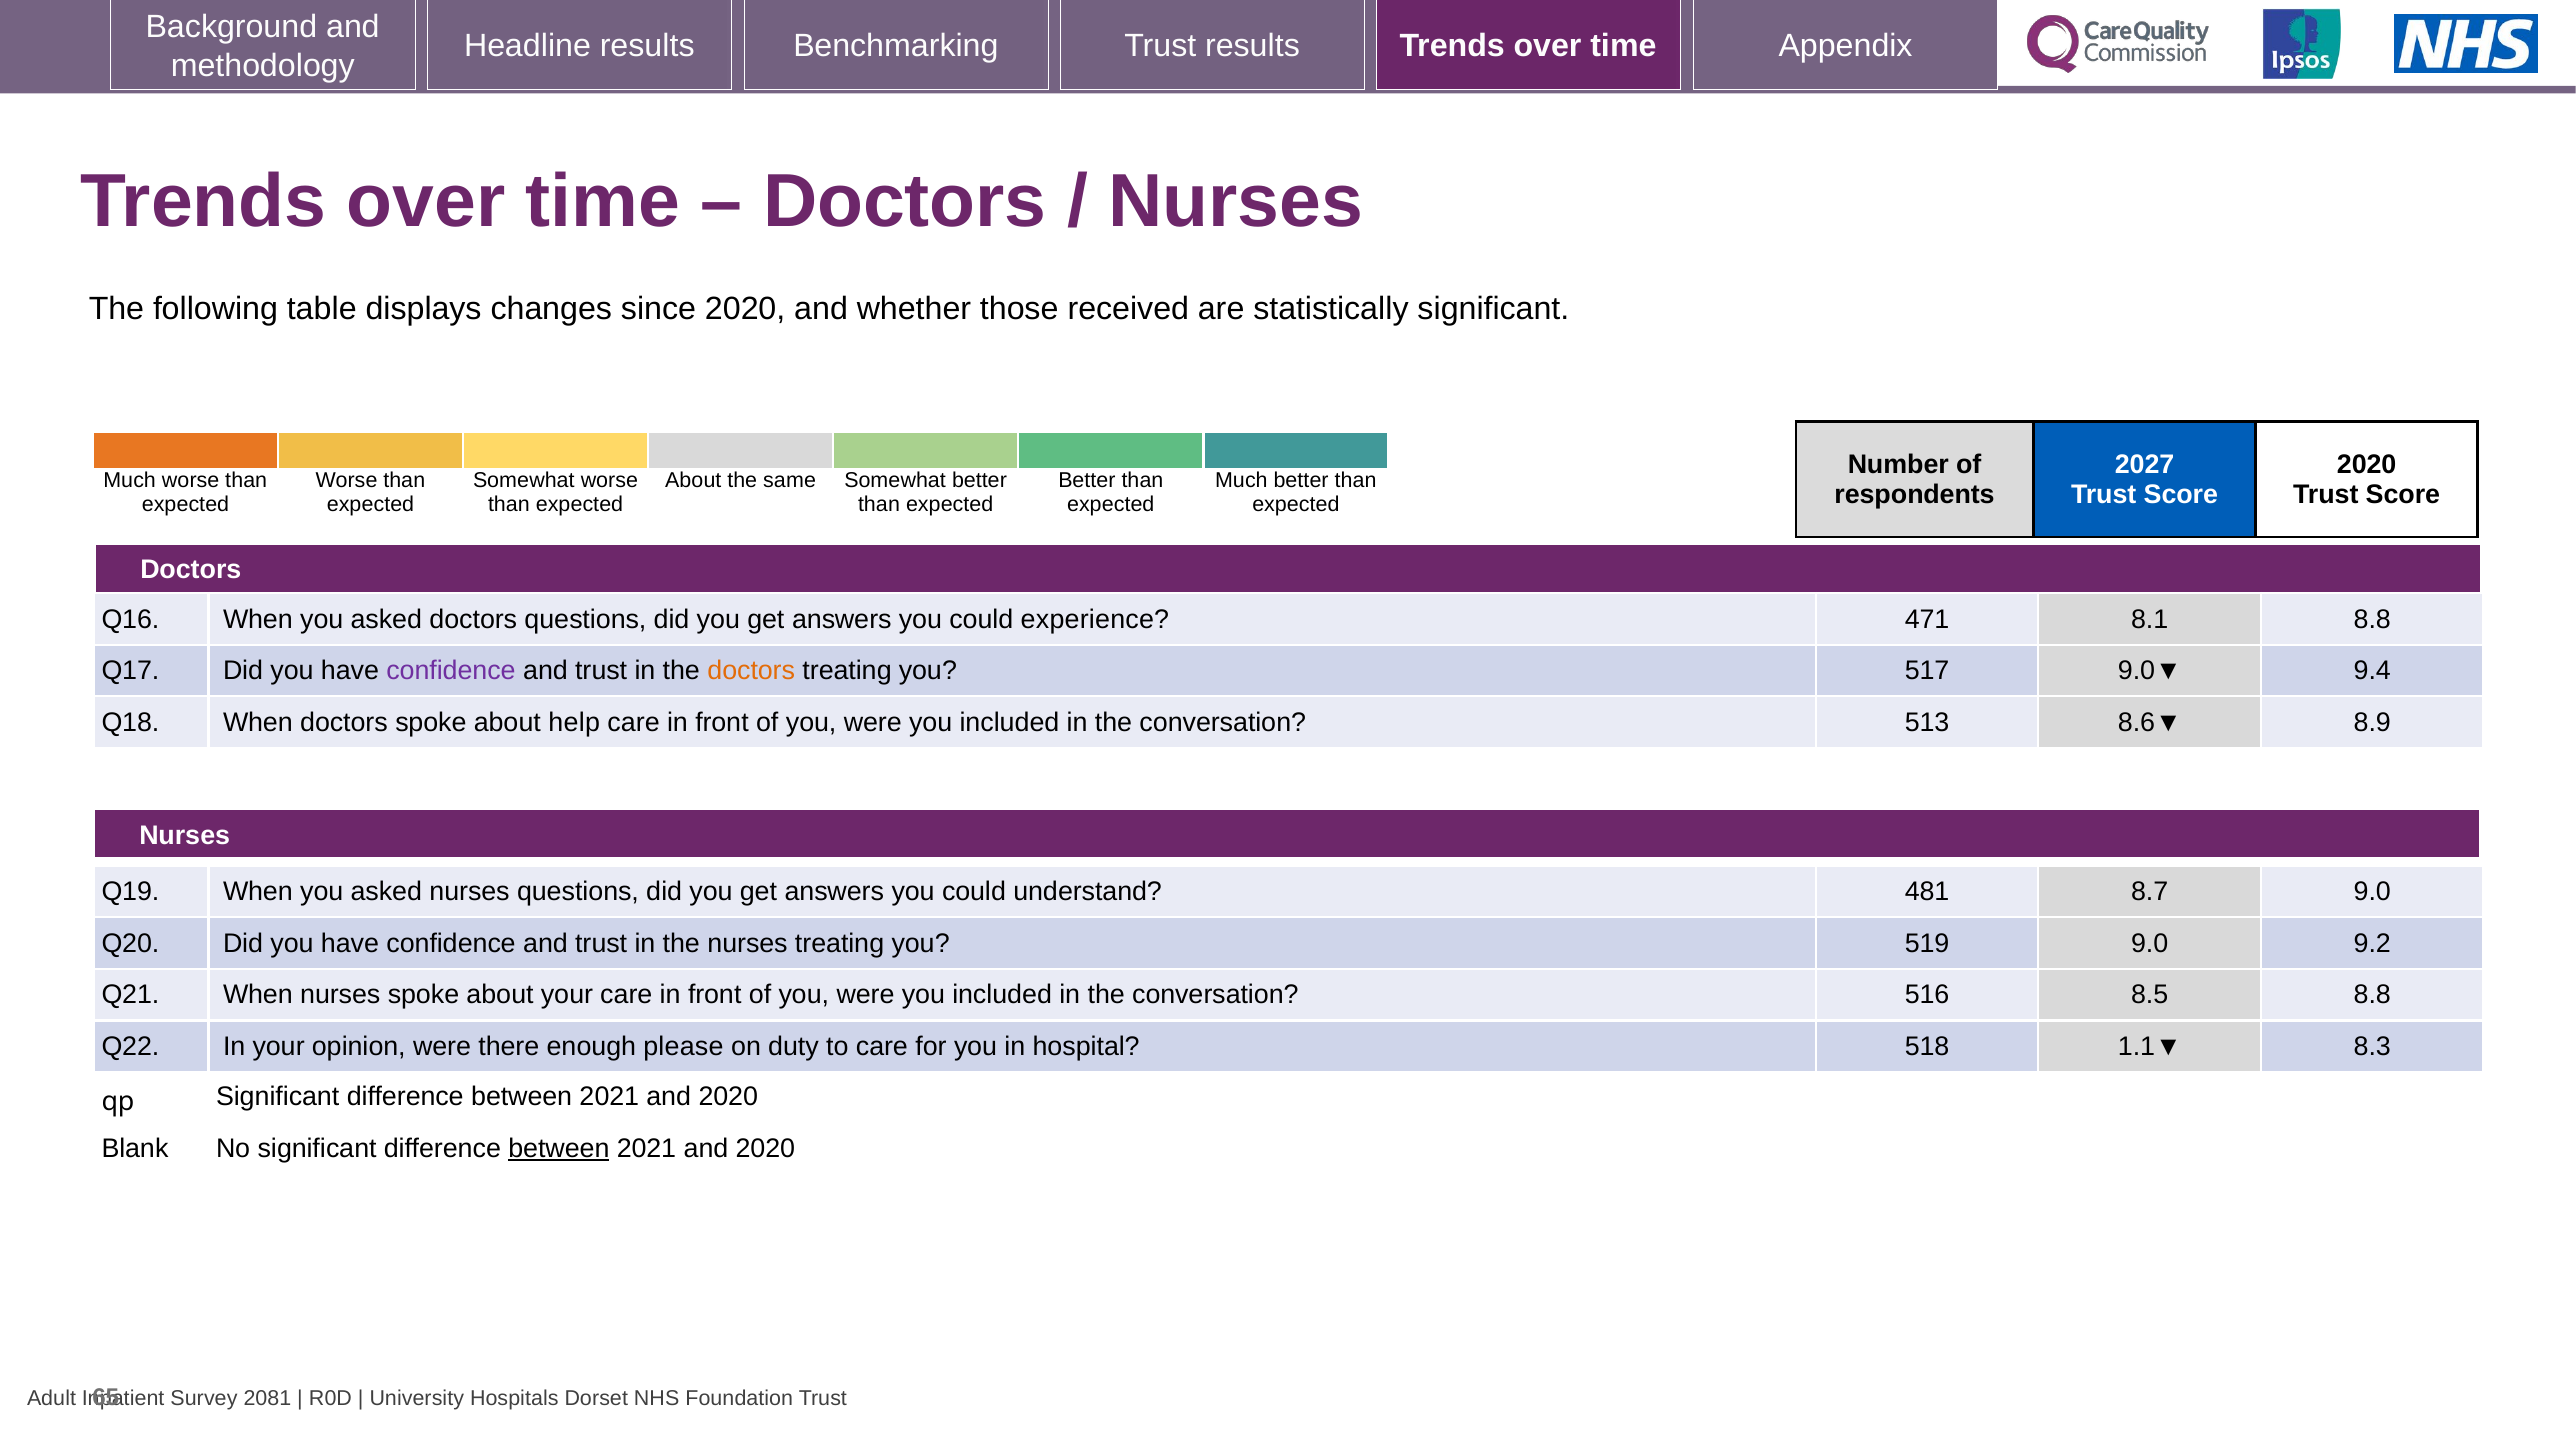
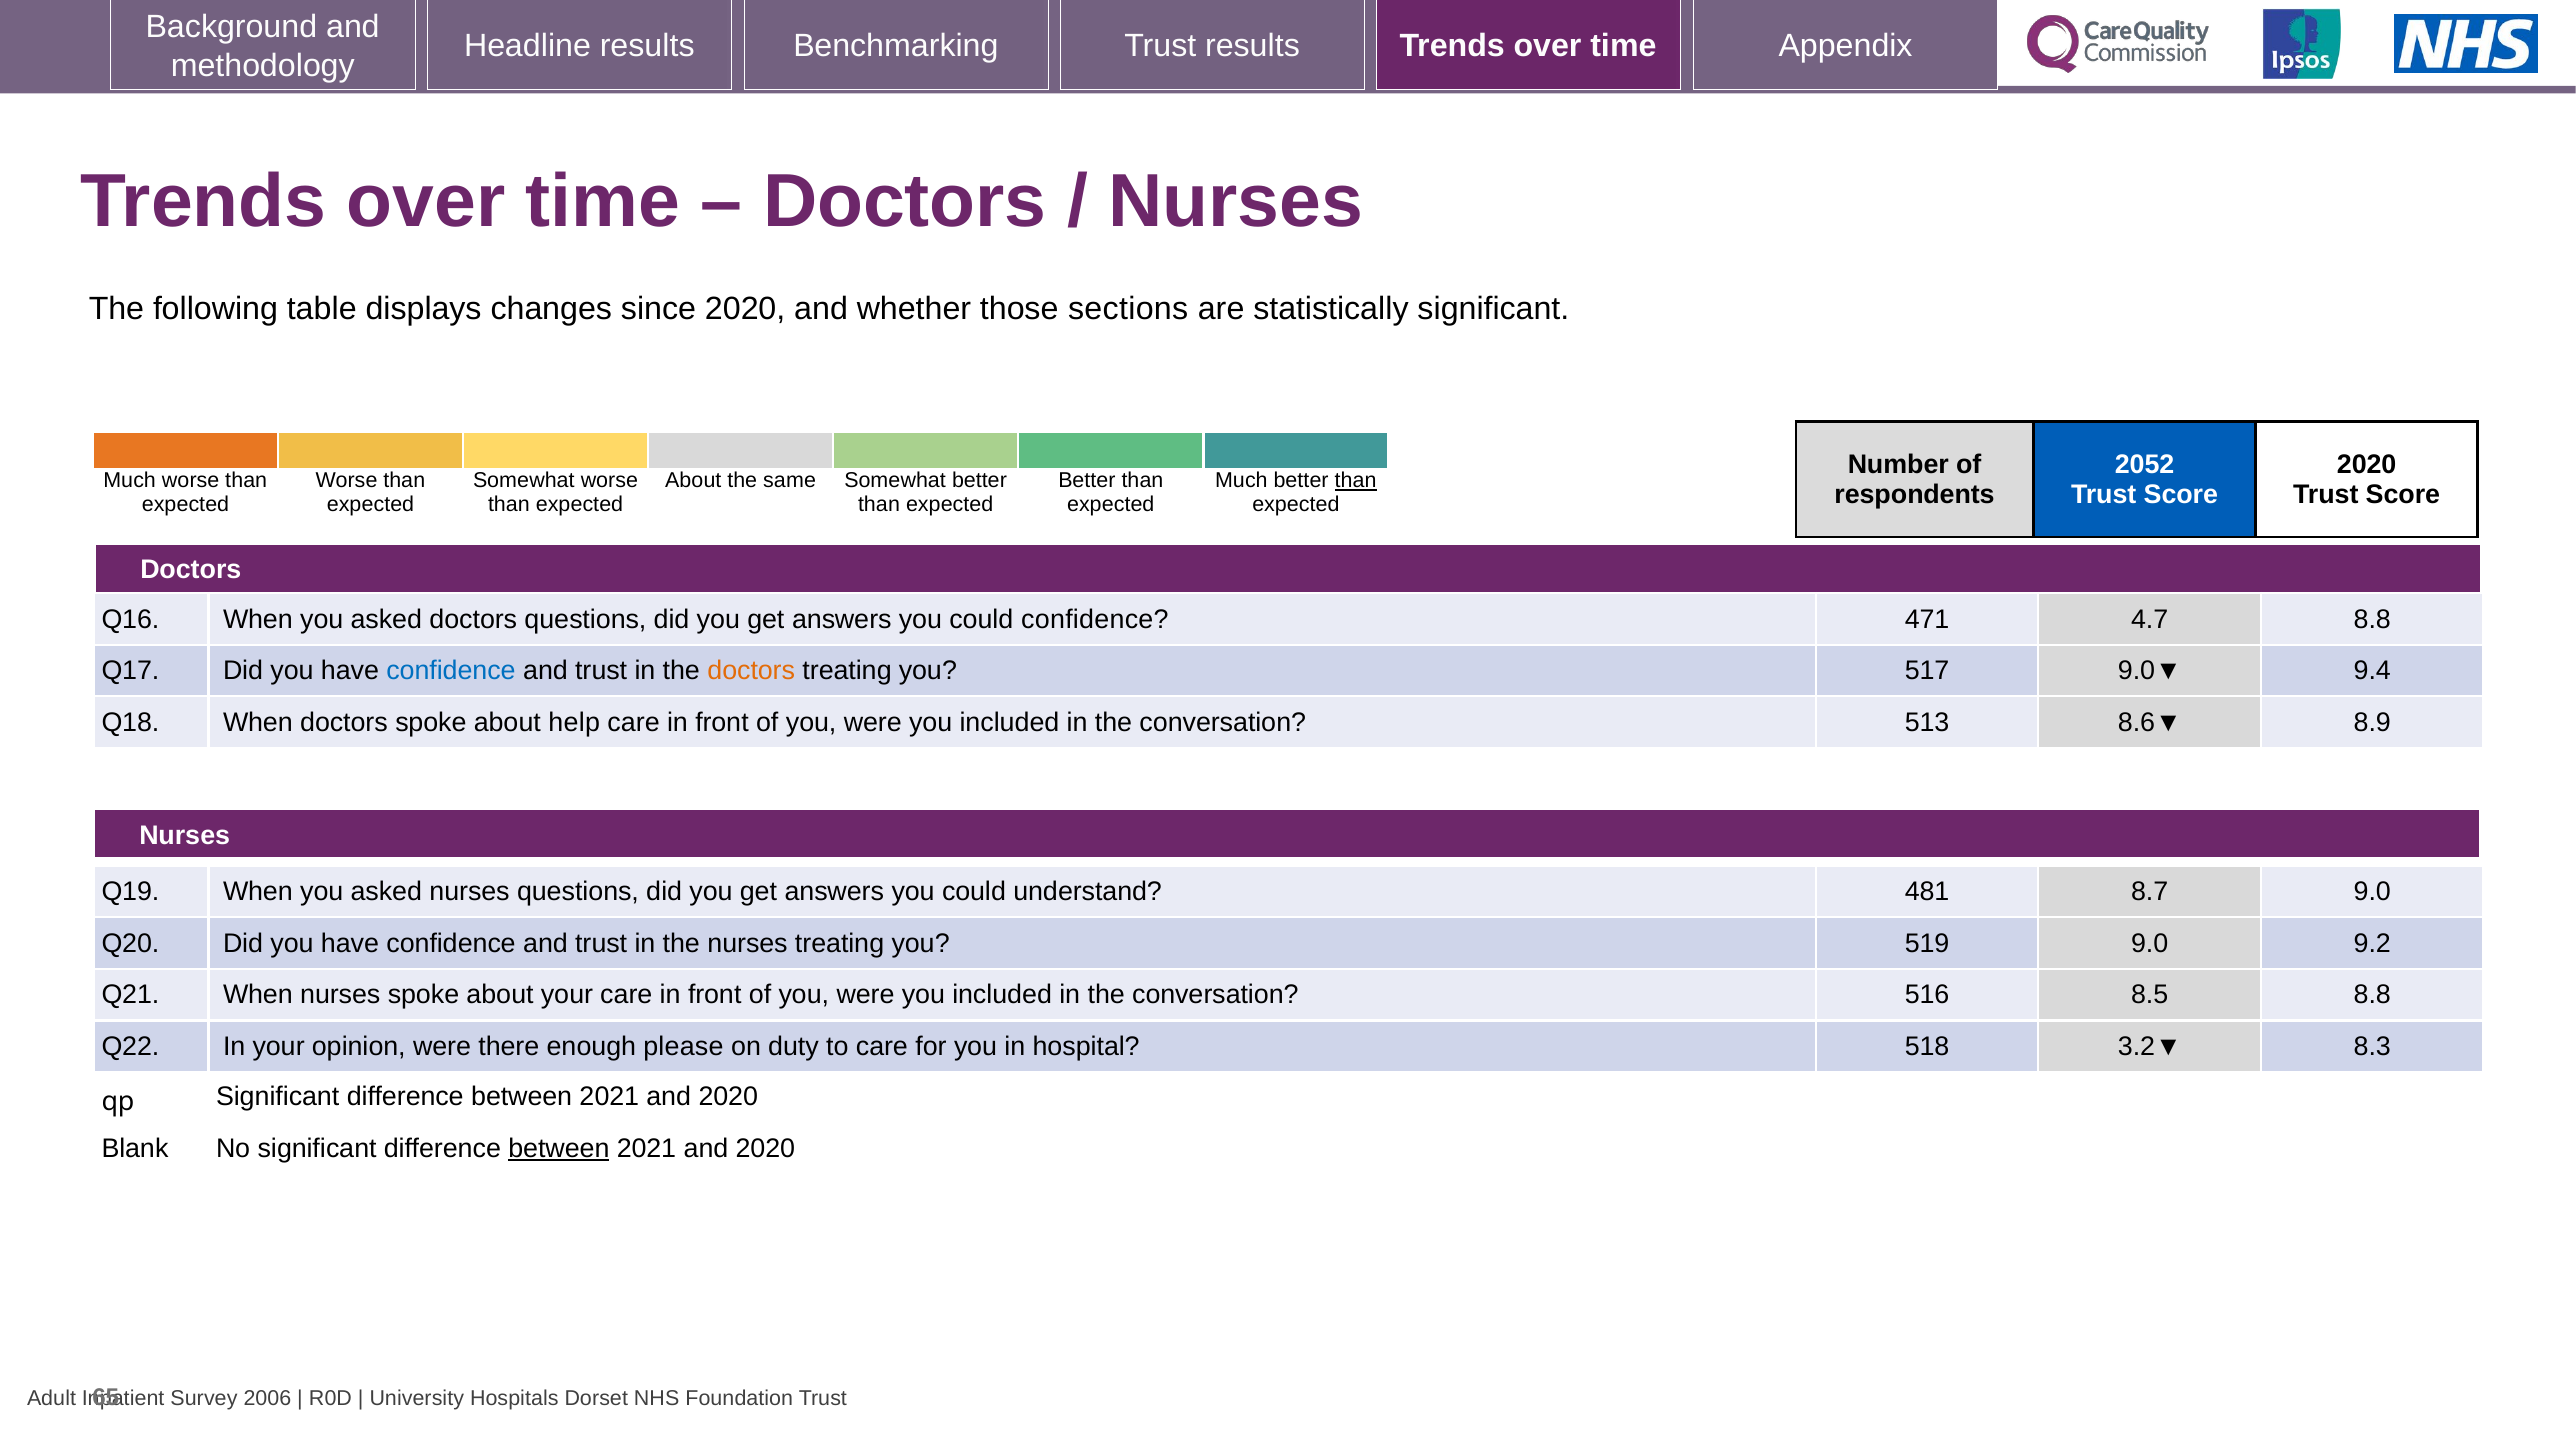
received: received -> sections
2027: 2027 -> 2052
than at (1356, 481) underline: none -> present
could experience: experience -> confidence
8.1: 8.1 -> 4.7
confidence at (451, 671) colour: purple -> blue
1.1▼: 1.1▼ -> 3.2▼
2081: 2081 -> 2006
